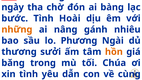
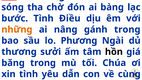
ngày: ngày -> sóng
Hoài: Hoài -> Điều
gánh nhiêu: nhiêu -> trong
hồn colour: orange -> black
